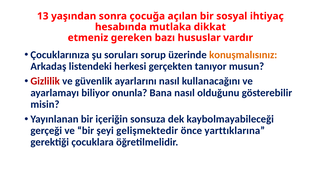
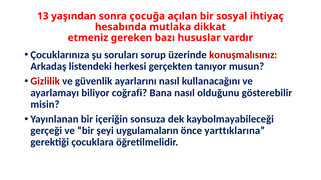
konuşmalısınız colour: orange -> red
onunla: onunla -> coğrafi
gelişmektedir: gelişmektedir -> uygulamaların
